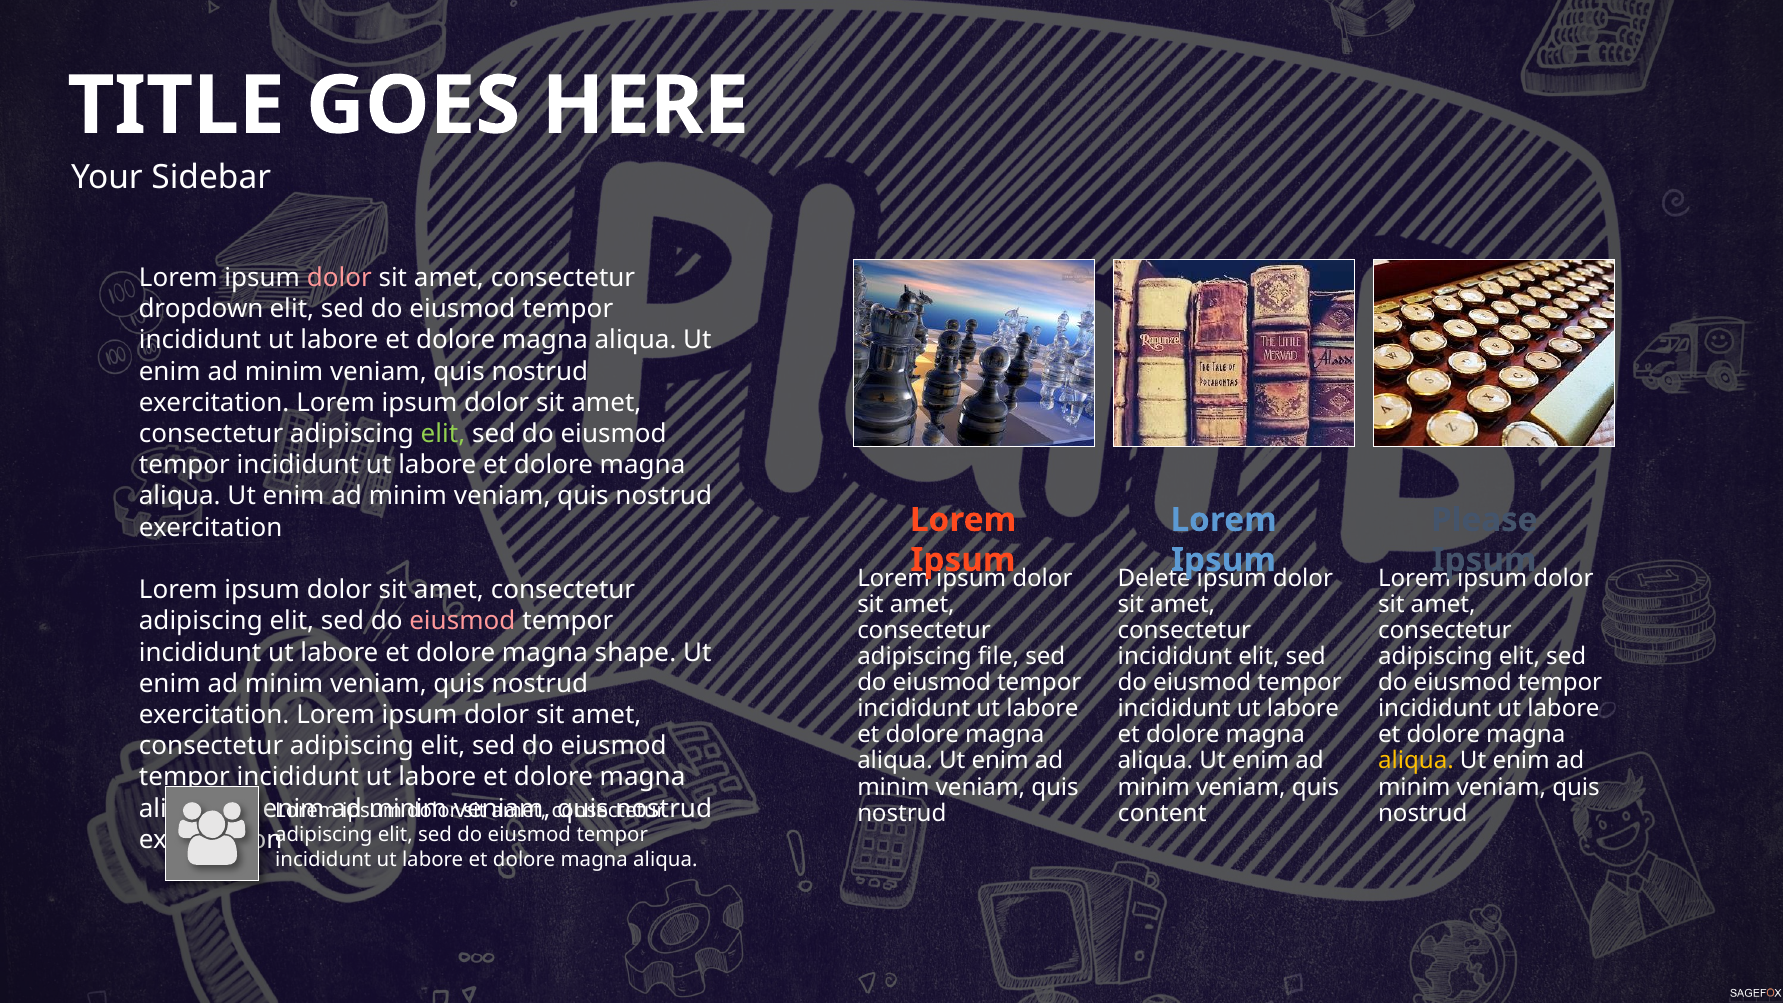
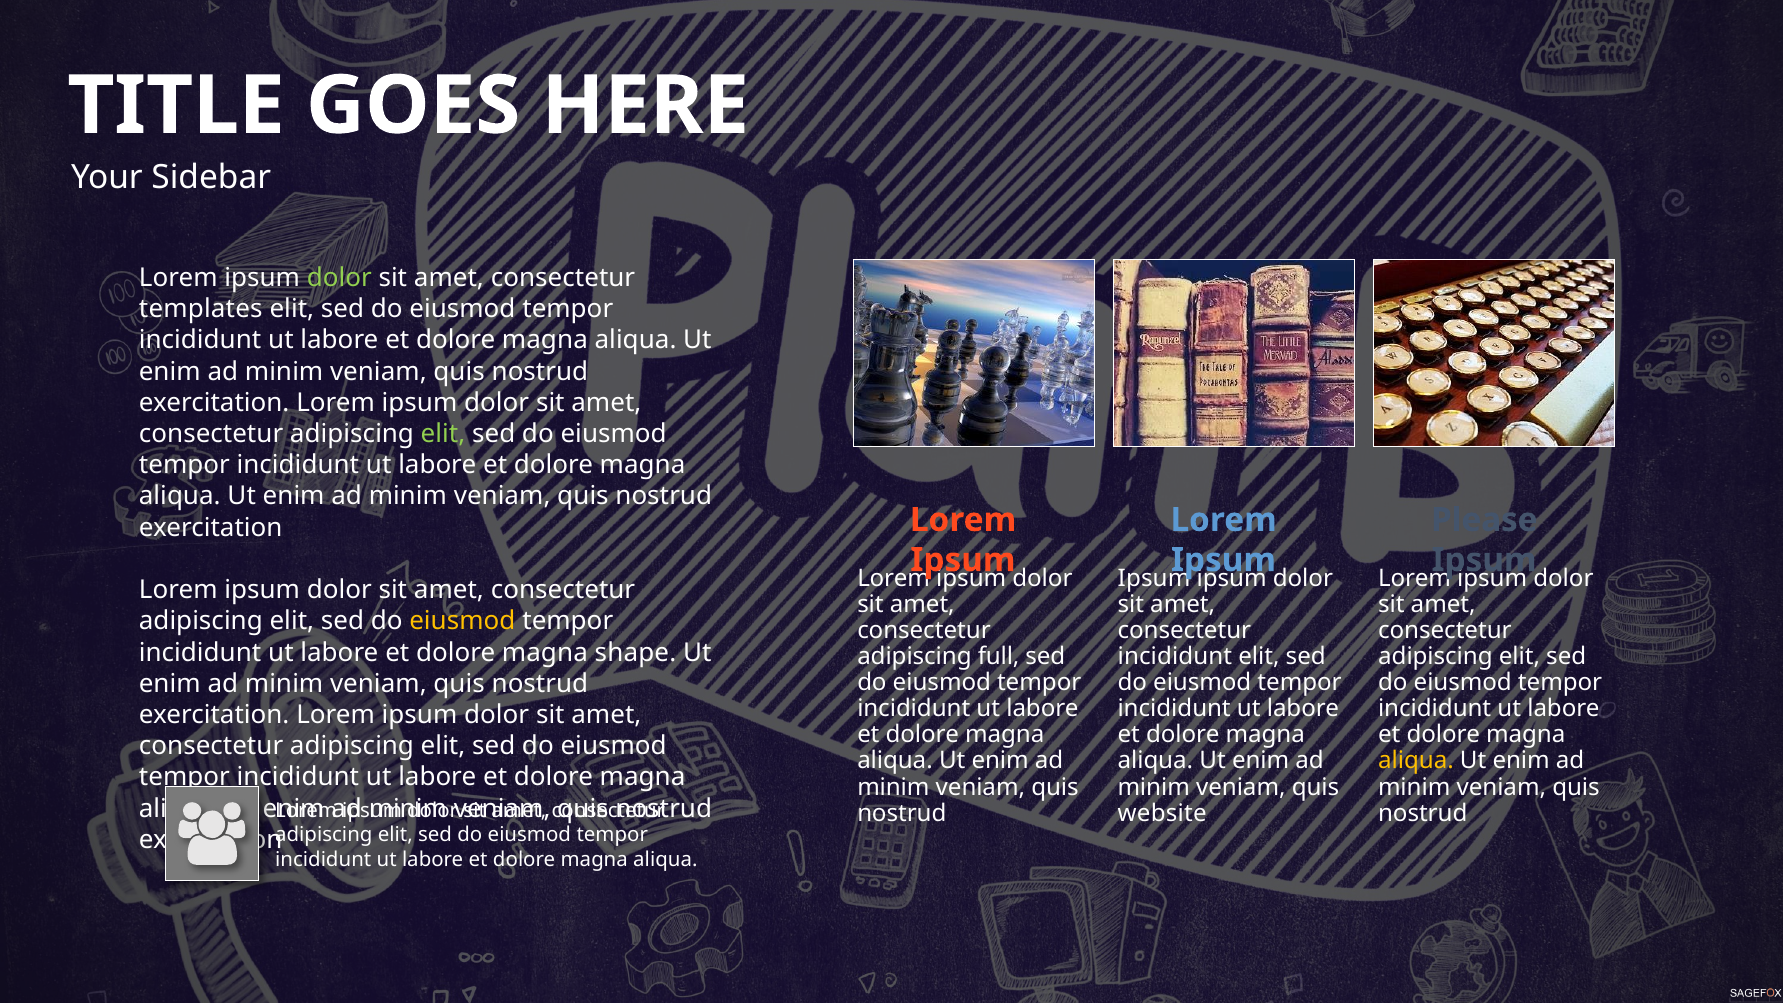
dolor at (339, 278) colour: pink -> light green
dropdown: dropdown -> templates
Delete at (1154, 578): Delete -> Ipsum
eiusmod at (462, 621) colour: pink -> yellow
file: file -> full
content: content -> website
